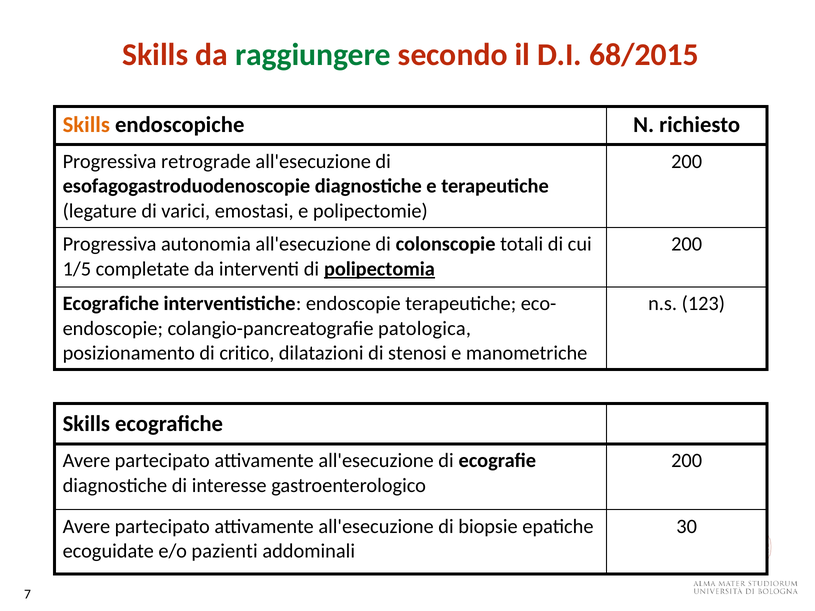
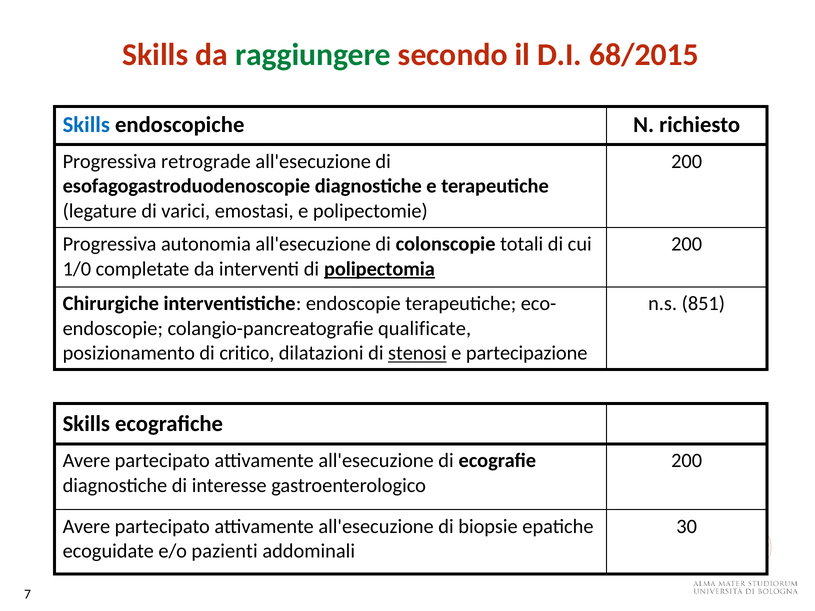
Skills at (86, 125) colour: orange -> blue
1/5: 1/5 -> 1/0
Ecografiche at (111, 304): Ecografiche -> Chirurgiche
123: 123 -> 851
patologica: patologica -> qualificate
stenosi underline: none -> present
manometriche: manometriche -> partecipazione
